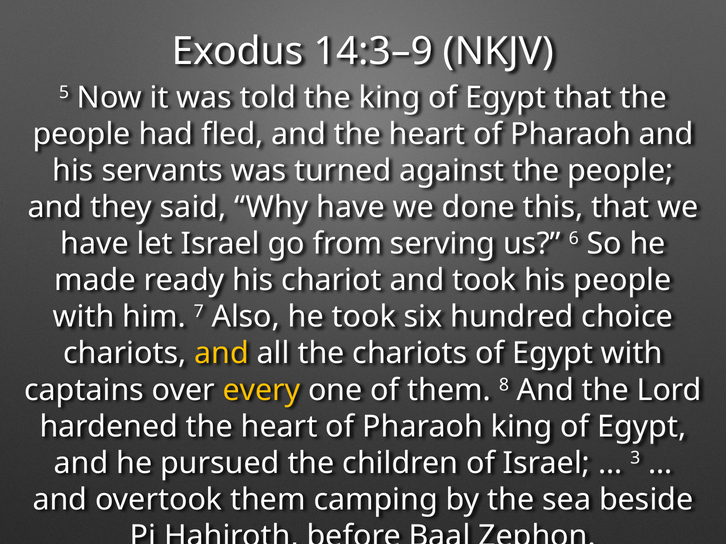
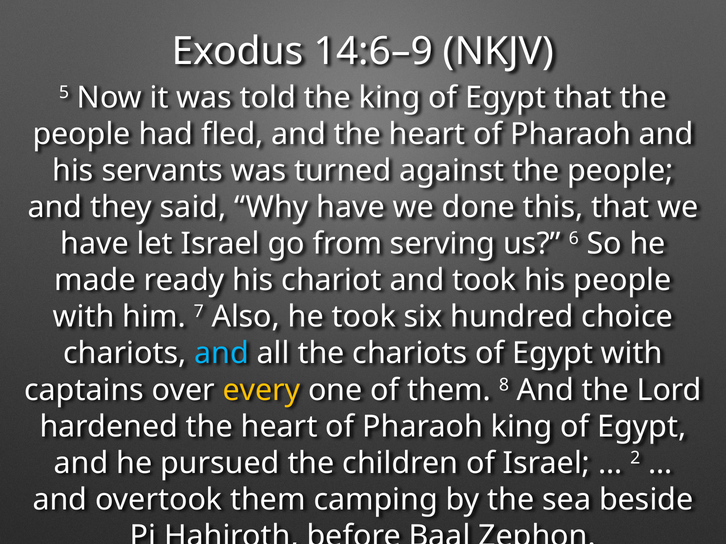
14:3–9: 14:3–9 -> 14:6–9
and at (222, 354) colour: yellow -> light blue
3: 3 -> 2
